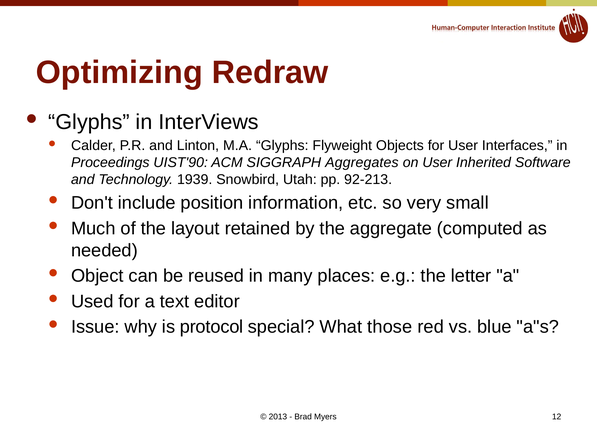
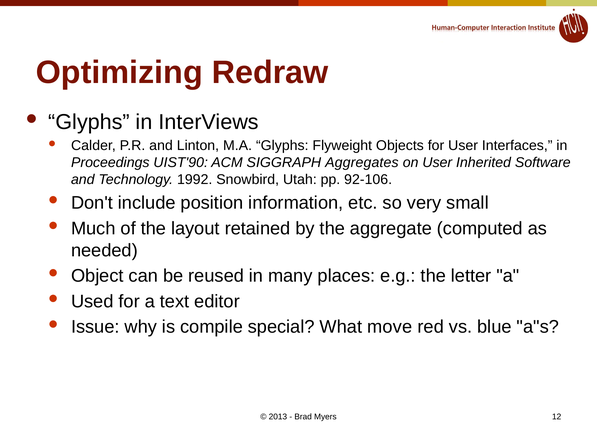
1939: 1939 -> 1992
92-213: 92-213 -> 92-106
protocol: protocol -> compile
those: those -> move
